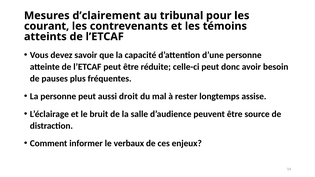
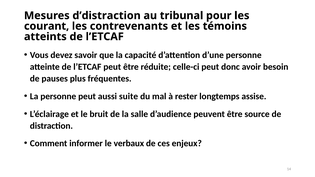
d’clairement: d’clairement -> d’distraction
droit: droit -> suite
